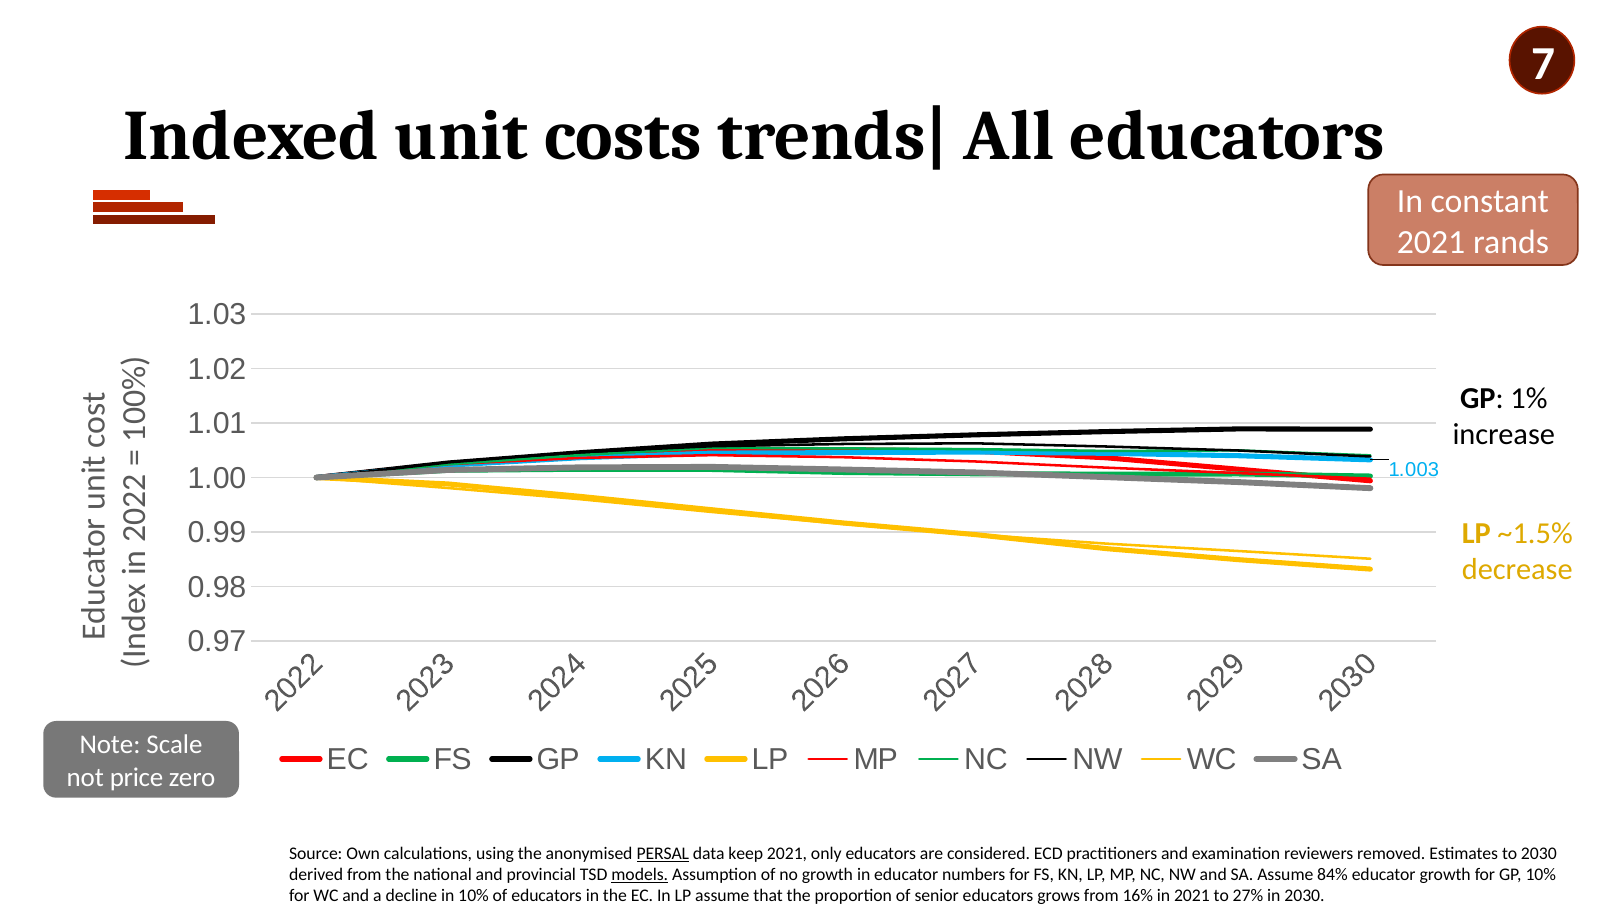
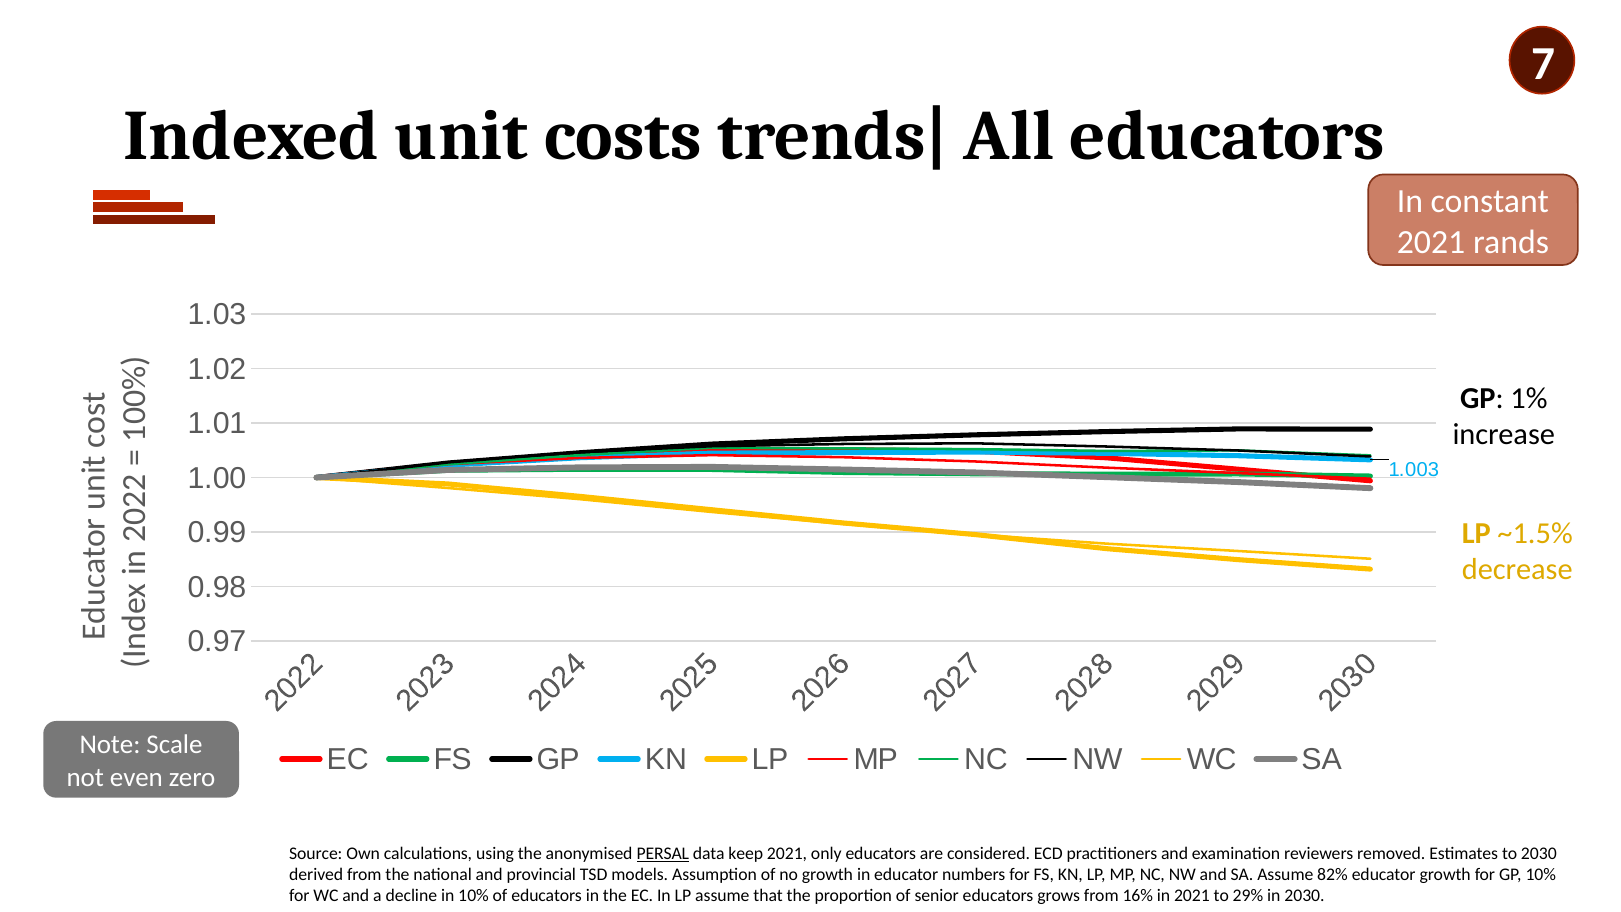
price: price -> even
models underline: present -> none
84%: 84% -> 82%
27%: 27% -> 29%
